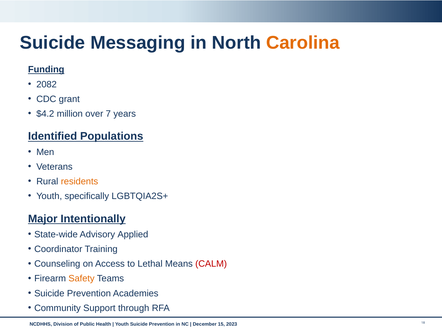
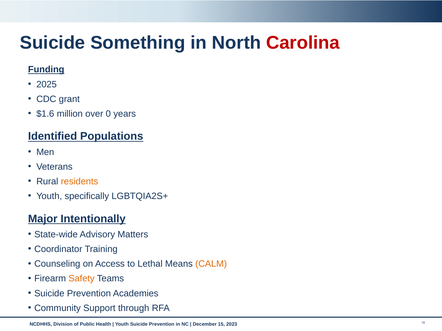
Messaging: Messaging -> Something
Carolina colour: orange -> red
2082: 2082 -> 2025
$4.2: $4.2 -> $1.6
7: 7 -> 0
Applied: Applied -> Matters
CALM colour: red -> orange
